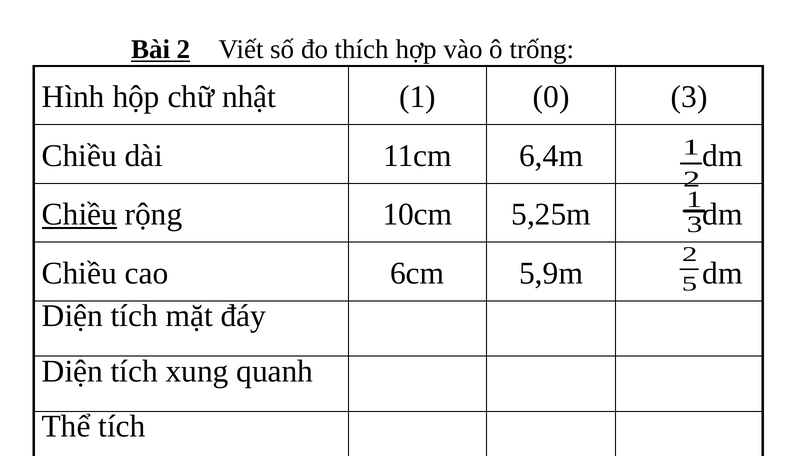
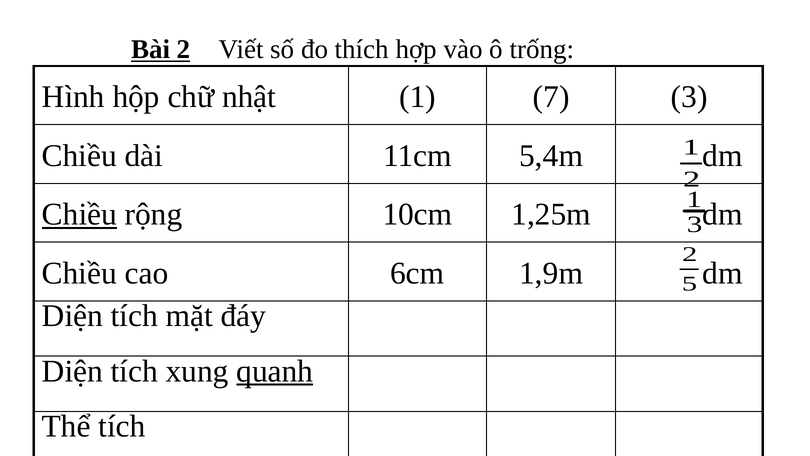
0: 0 -> 7
6,4m: 6,4m -> 5,4m
5,25m: 5,25m -> 1,25m
5,9m: 5,9m -> 1,9m
quanh underline: none -> present
